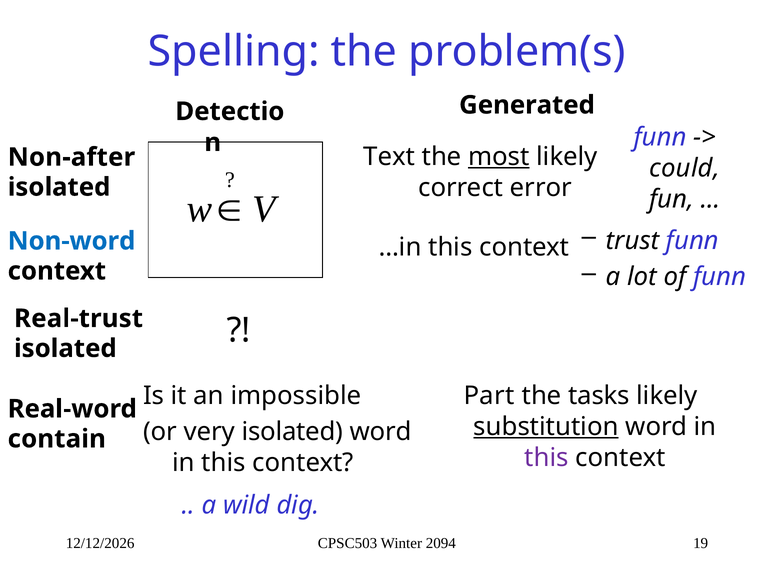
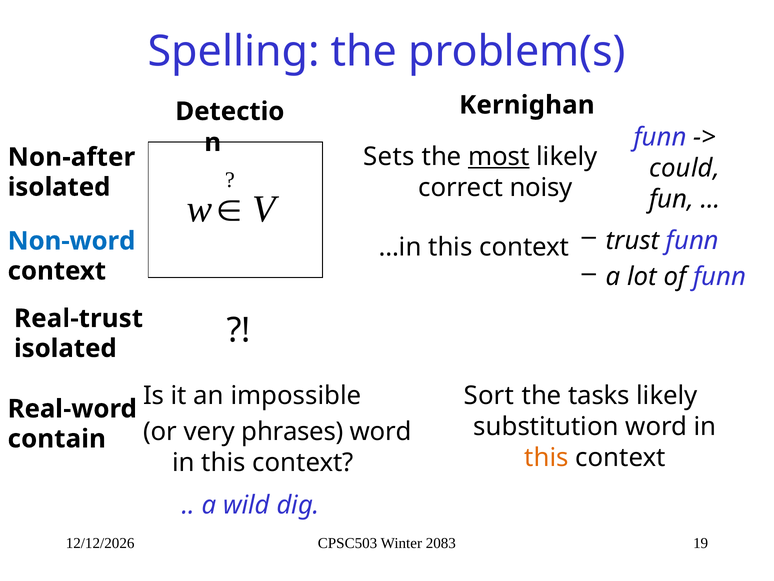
Generated: Generated -> Kernighan
Text: Text -> Sets
error: error -> noisy
Part: Part -> Sort
substitution underline: present -> none
very isolated: isolated -> phrases
this at (547, 457) colour: purple -> orange
2094: 2094 -> 2083
